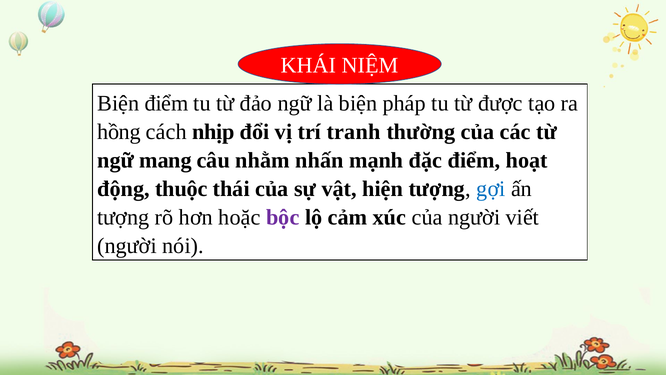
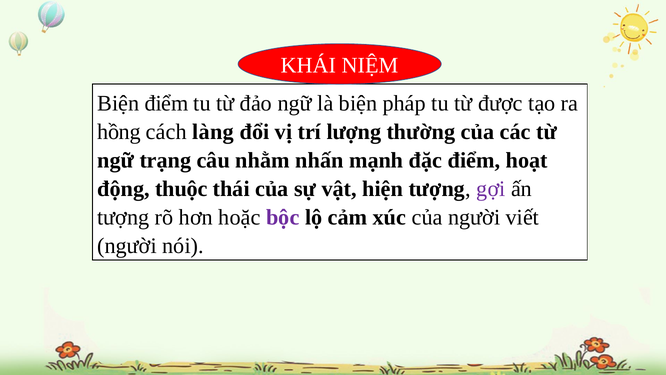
nhịp: nhịp -> làng
tranh: tranh -> lượng
mang: mang -> trạng
gợi colour: blue -> purple
